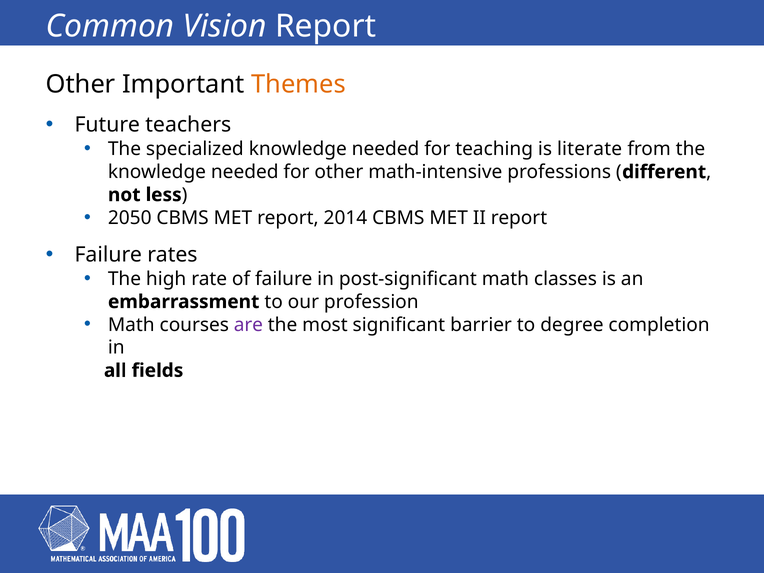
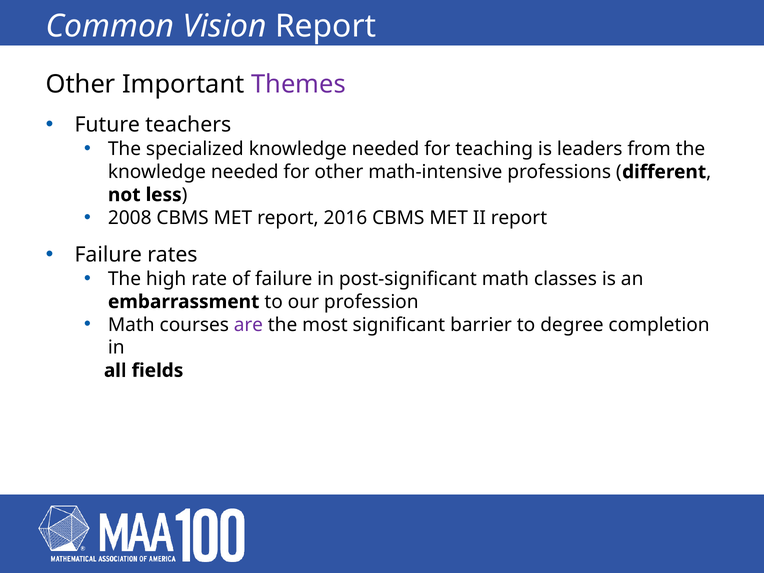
Themes colour: orange -> purple
literate: literate -> leaders
2050: 2050 -> 2008
2014: 2014 -> 2016
